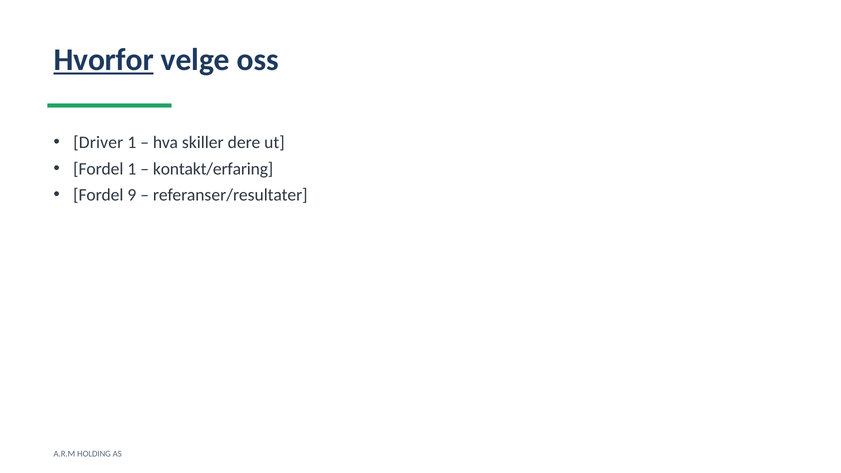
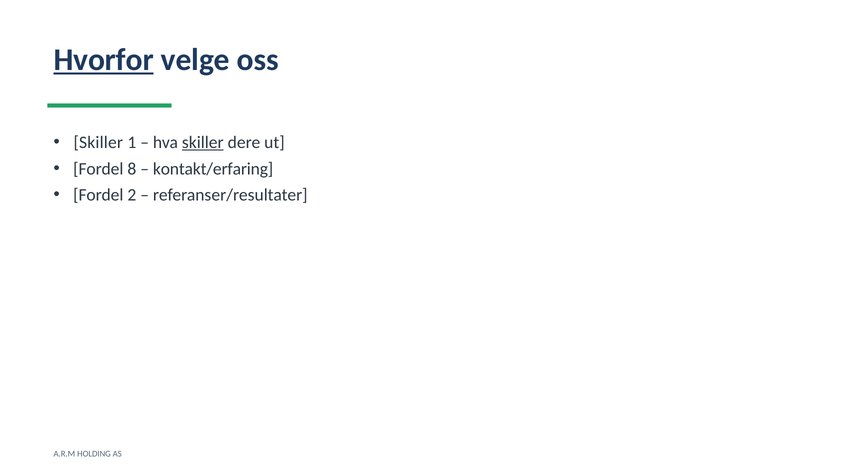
Driver at (98, 142): Driver -> Skiller
skiller at (203, 142) underline: none -> present
Fordel 1: 1 -> 8
9: 9 -> 2
